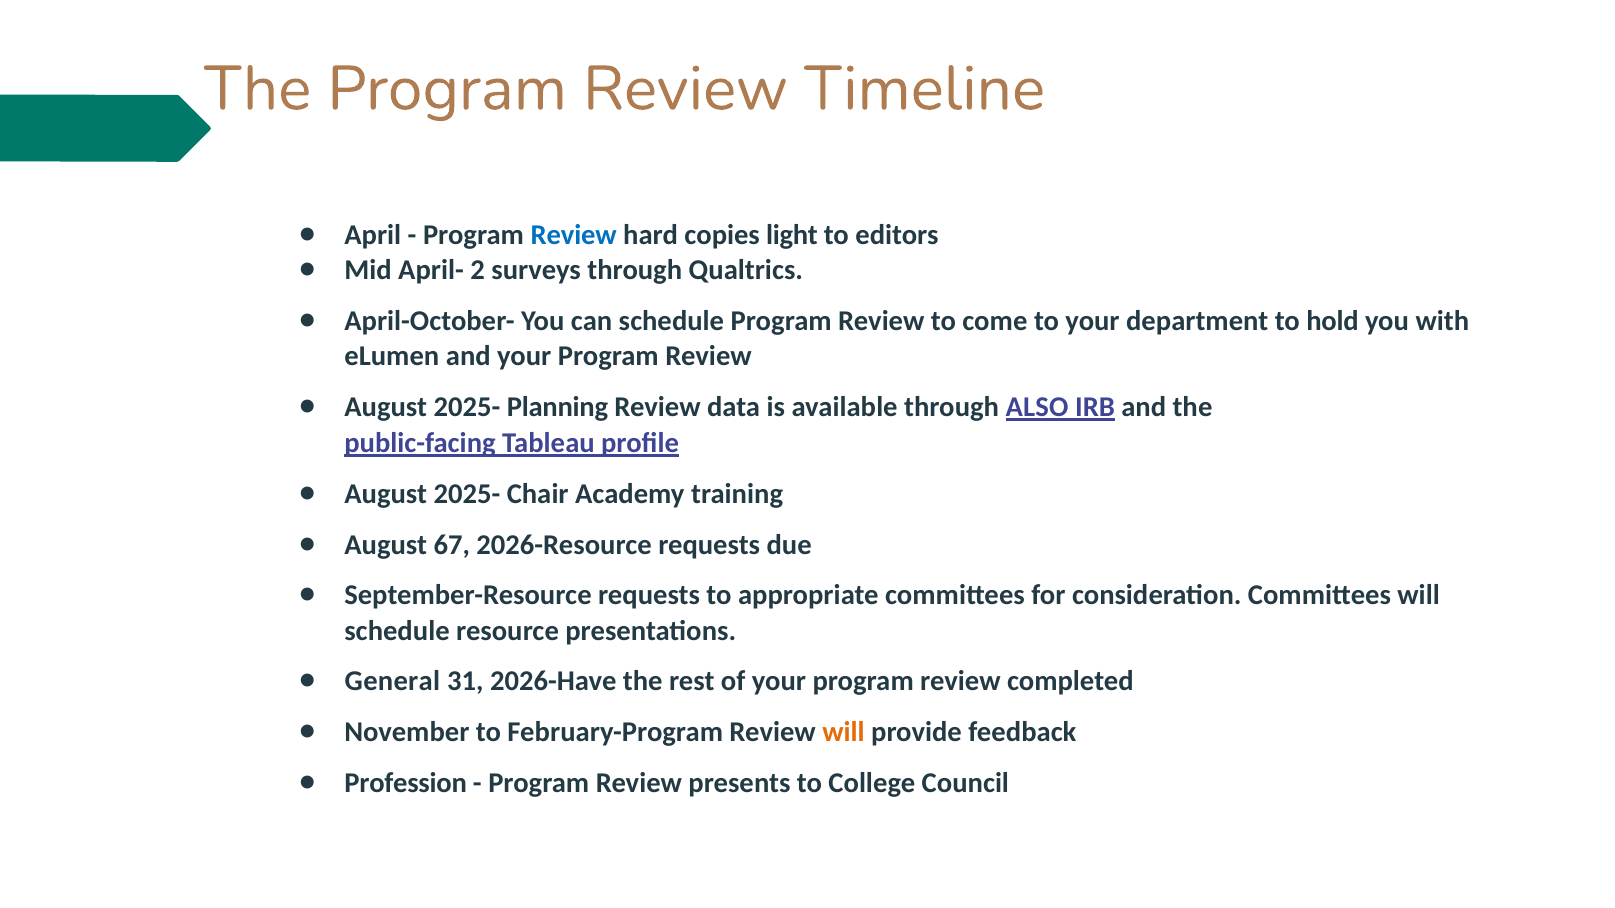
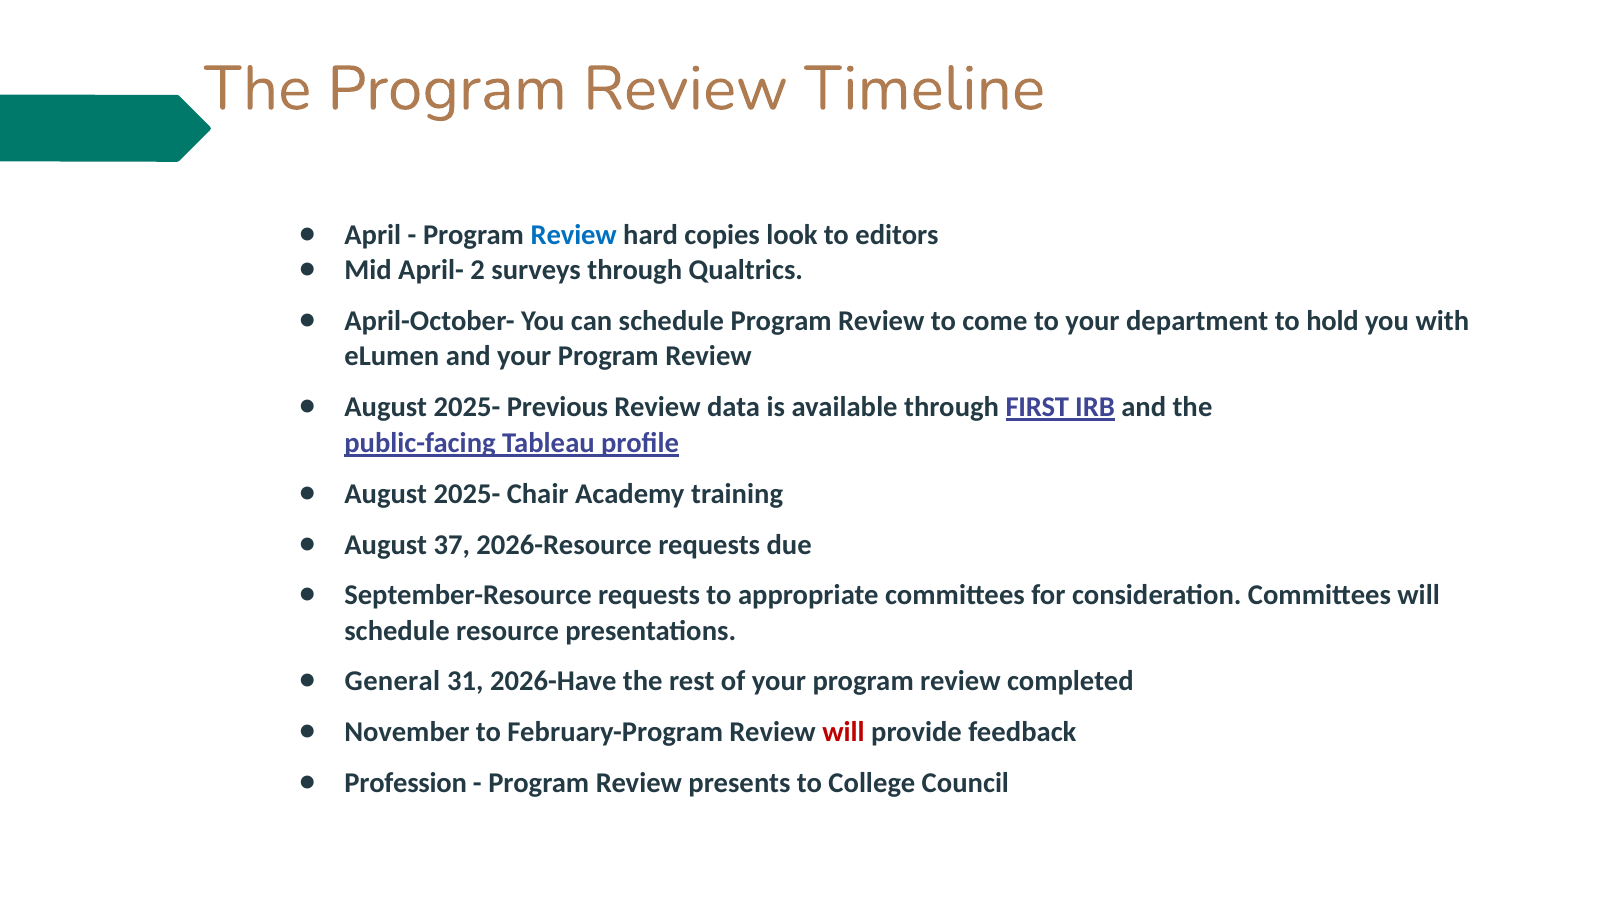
light: light -> look
Planning: Planning -> Previous
ALSO: ALSO -> FIRST
67: 67 -> 37
will at (843, 732) colour: orange -> red
